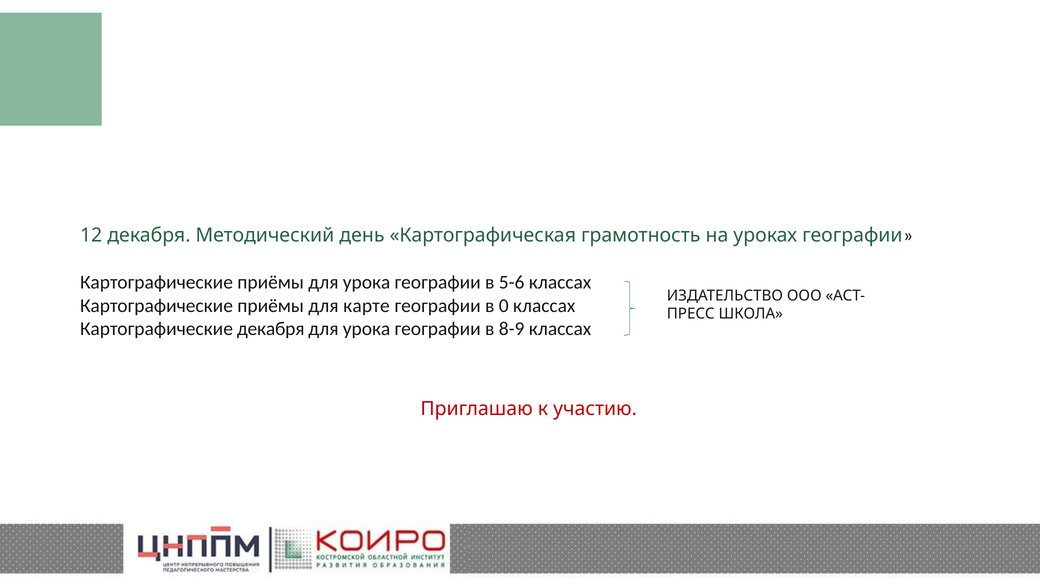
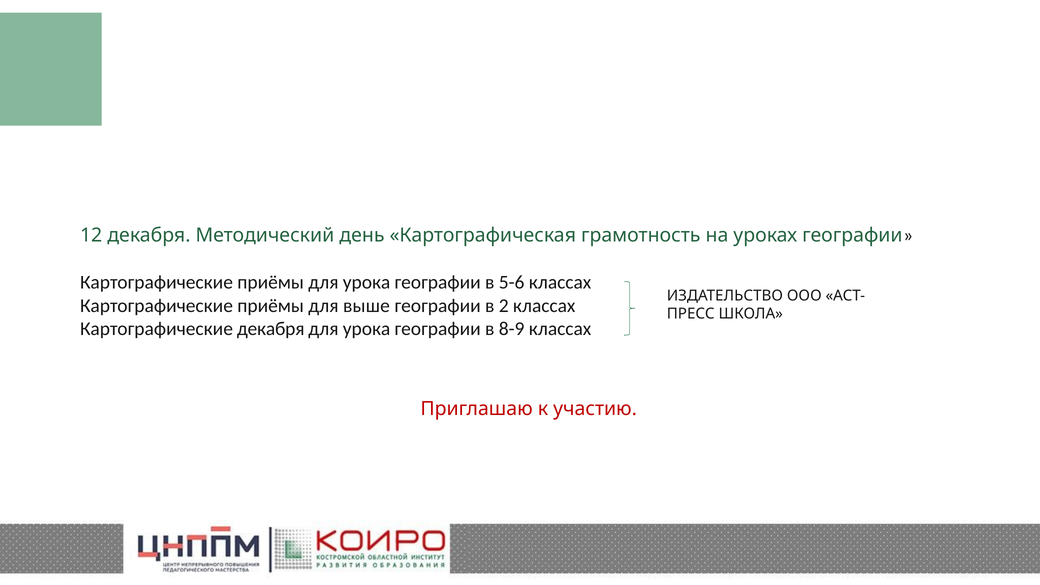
карте: карте -> выше
0: 0 -> 2
